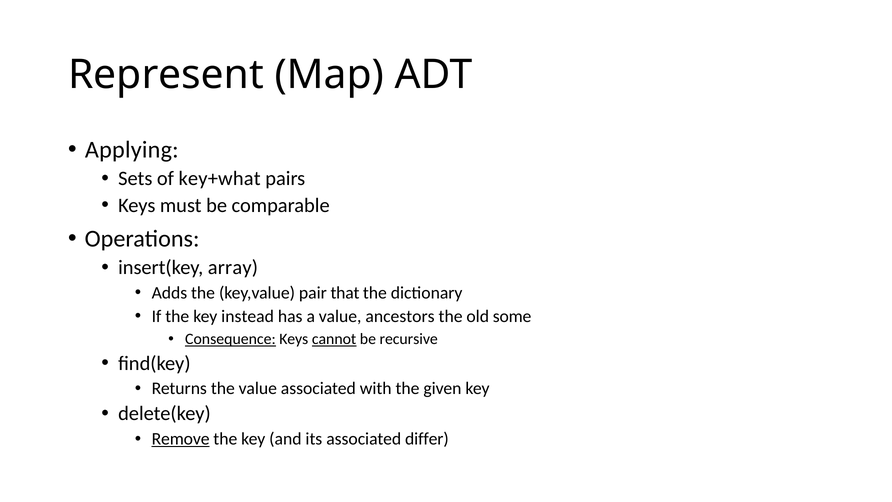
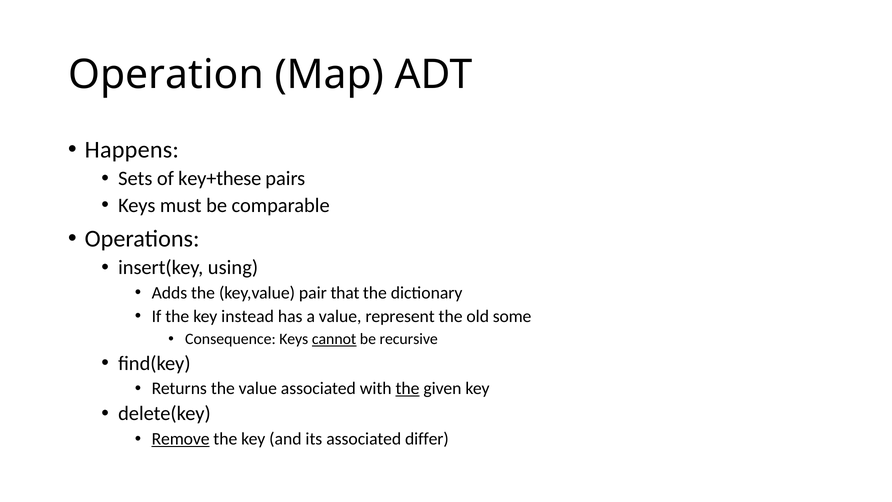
Represent: Represent -> Operation
Applying: Applying -> Happens
key+what: key+what -> key+these
array: array -> using
ancestors: ancestors -> represent
Consequence underline: present -> none
the at (408, 388) underline: none -> present
